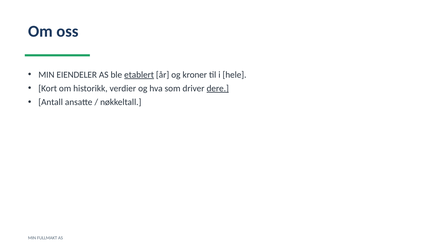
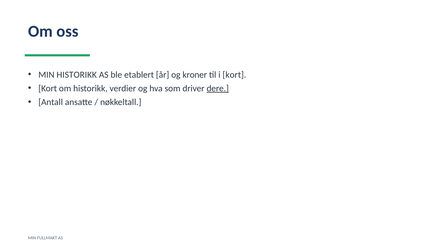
MIN EIENDELER: EIENDELER -> HISTORIKK
etablert underline: present -> none
i hele: hele -> kort
